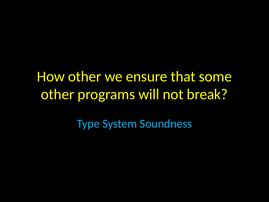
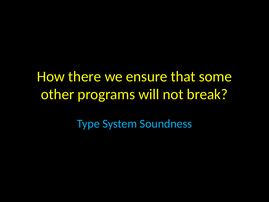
How other: other -> there
